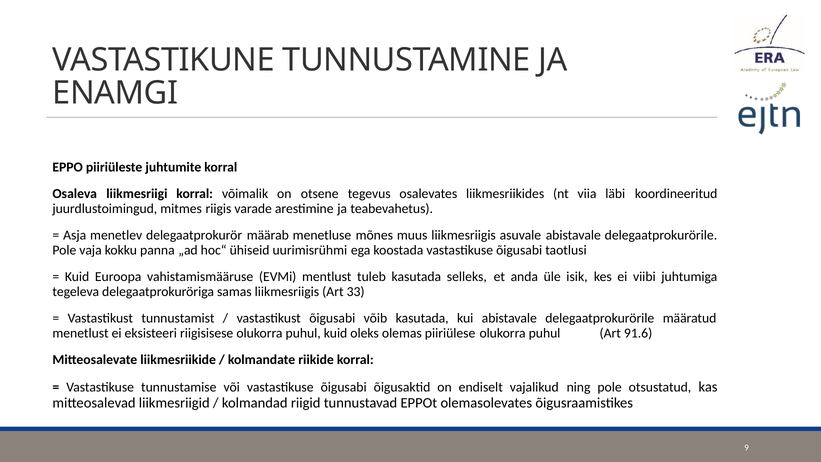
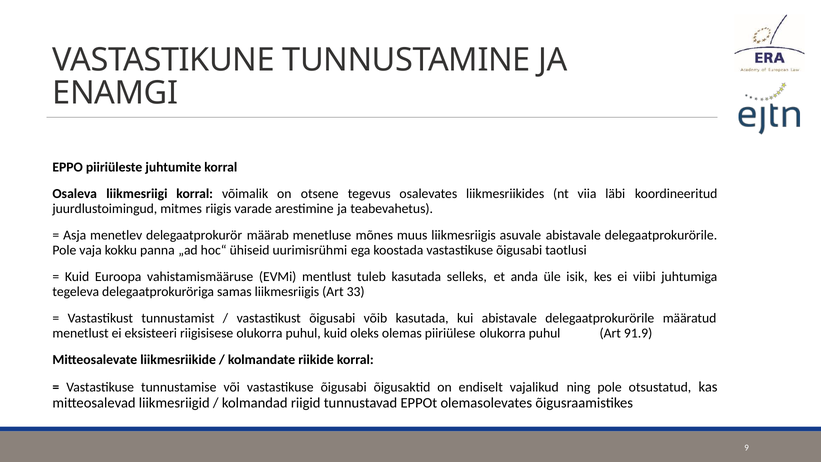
91.6: 91.6 -> 91.9
